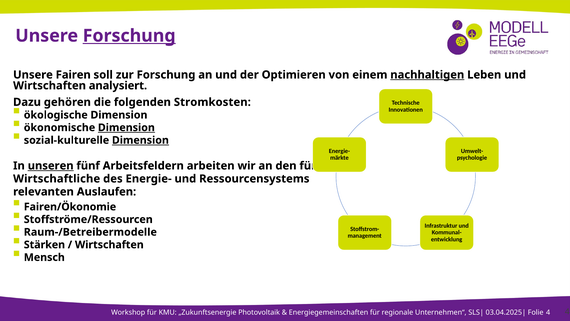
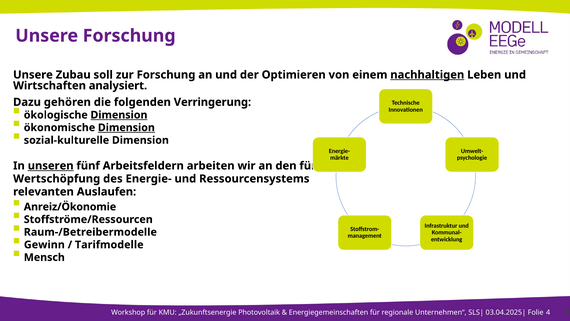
Forschung at (129, 36) underline: present -> none
Fairen: Fairen -> Zubau
Stromkosten: Stromkosten -> Verringerung
Dimension at (119, 115) underline: none -> present
Dimension at (140, 140) underline: present -> none
Wirtschaftliche: Wirtschaftliche -> Wertschöpfung
Fairen/Ökonomie: Fairen/Ökonomie -> Anreiz/Ökonomie
Stärken: Stärken -> Gewinn
Wirtschaften at (109, 244): Wirtschaften -> Tarifmodelle
